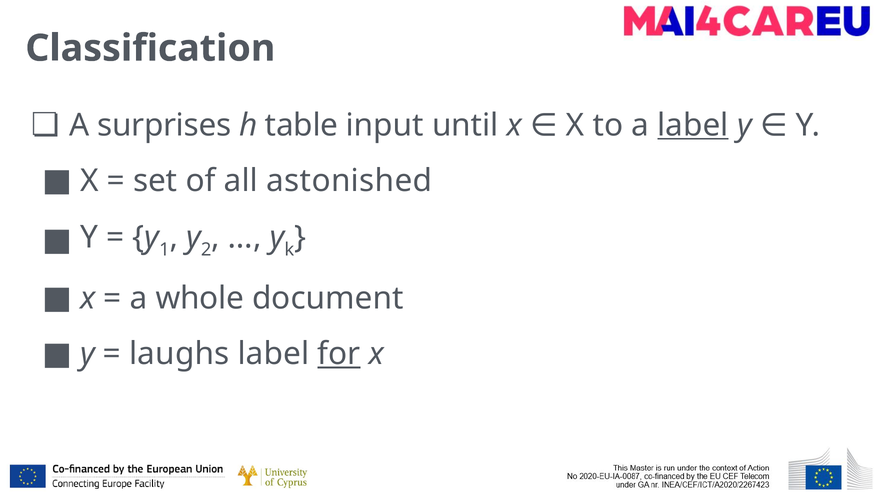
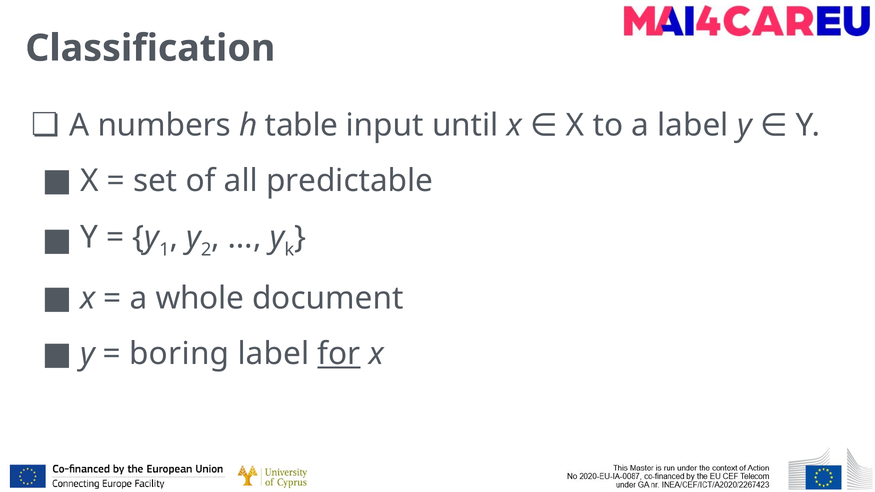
surprises: surprises -> numbers
label at (693, 125) underline: present -> none
astonished: astonished -> predictable
laughs: laughs -> boring
